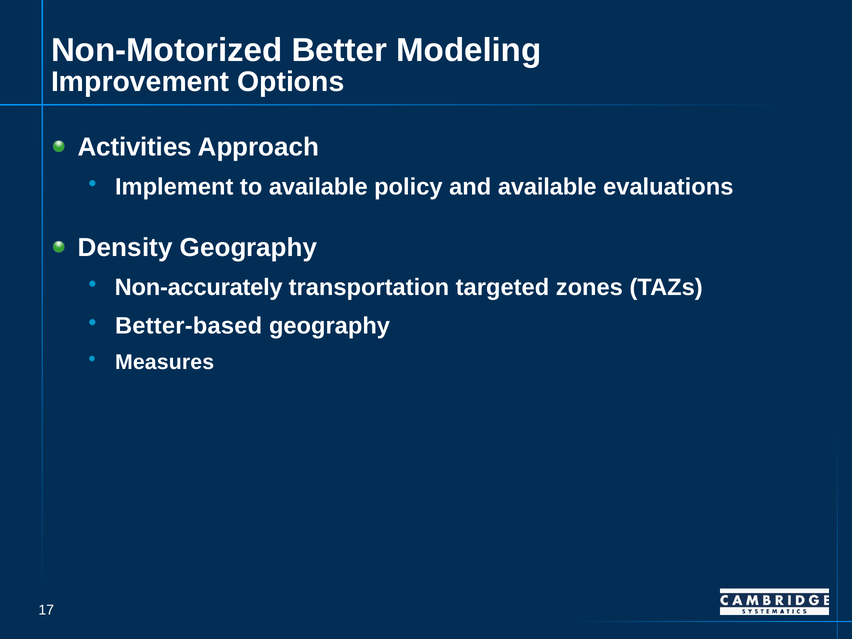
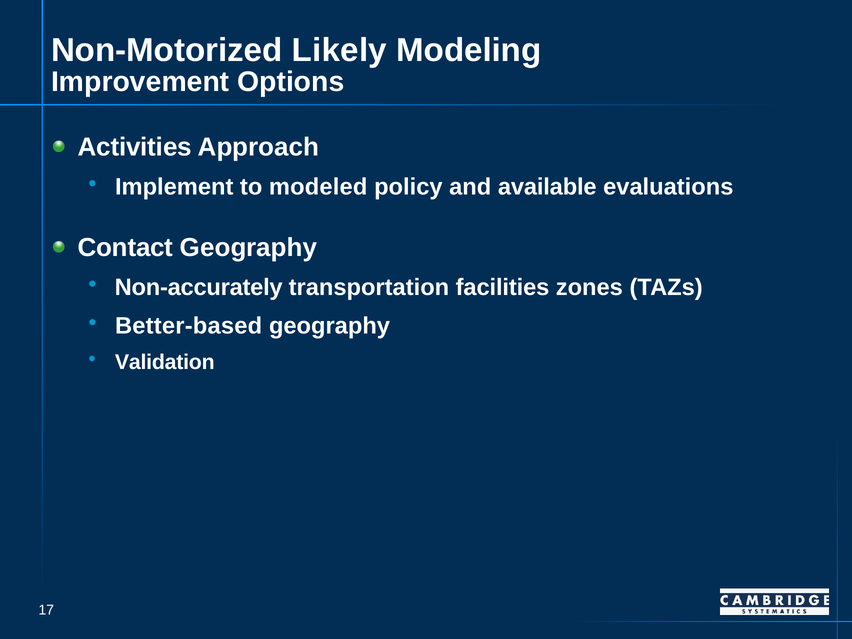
Better: Better -> Likely
to available: available -> modeled
Density: Density -> Contact
targeted: targeted -> facilities
Measures: Measures -> Validation
